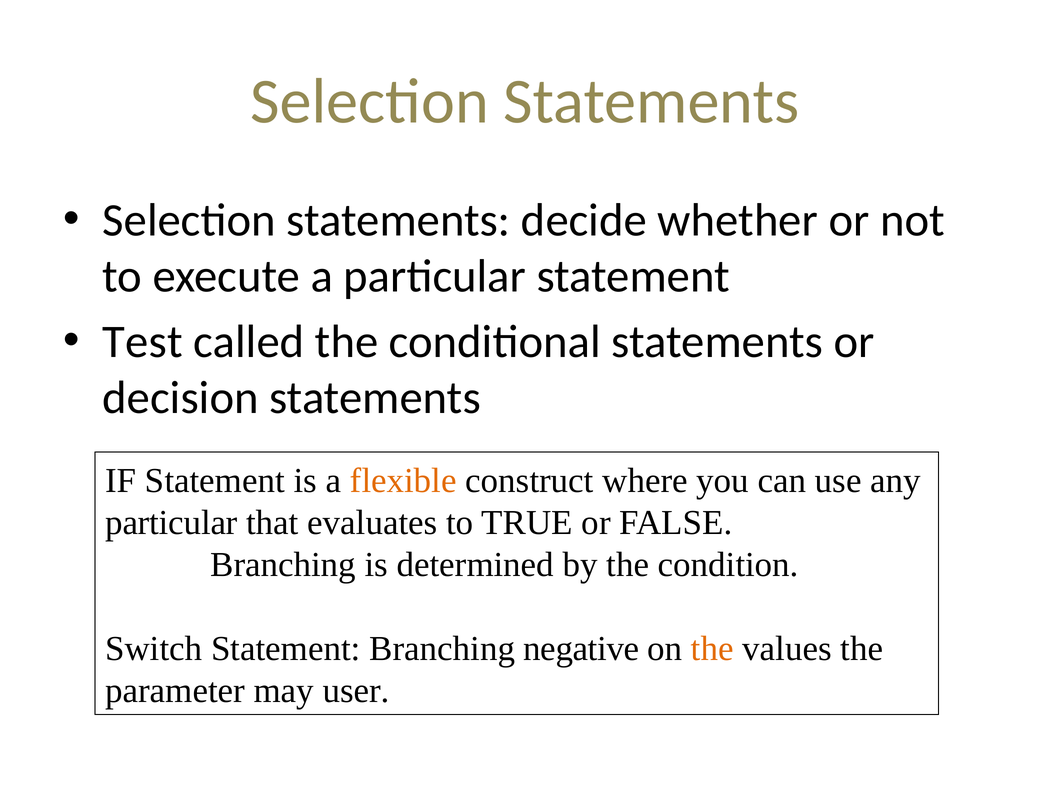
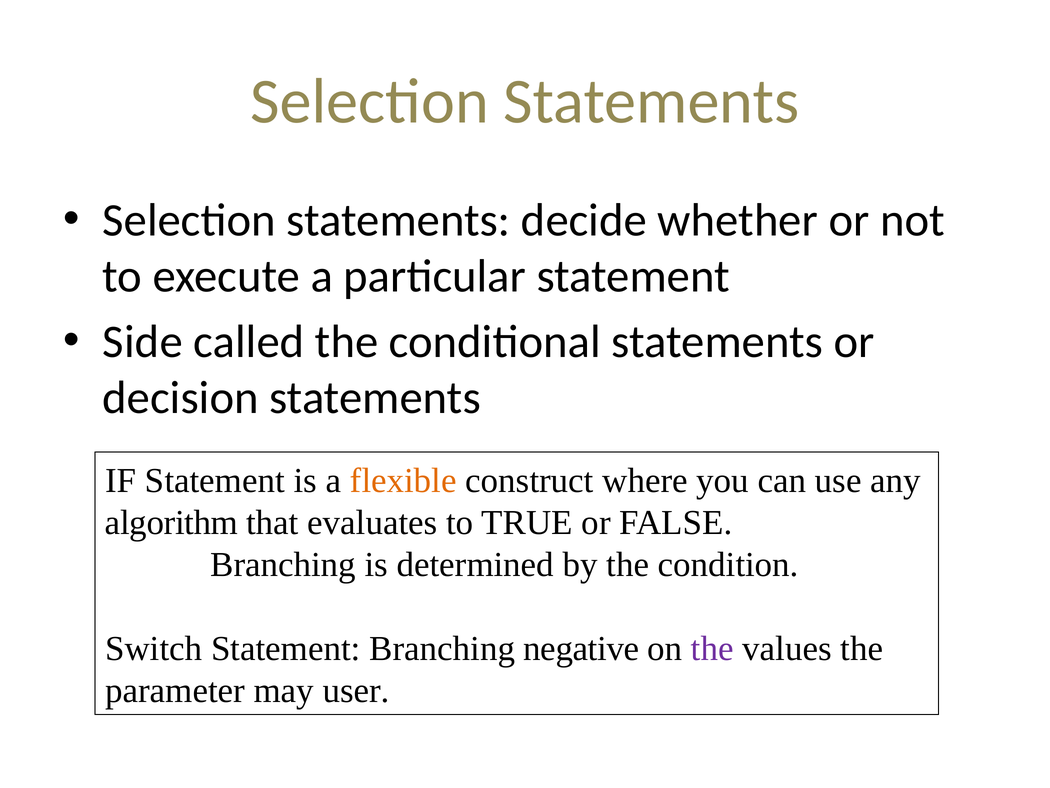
Test: Test -> Side
particular at (171, 522): particular -> algorithm
the at (712, 648) colour: orange -> purple
